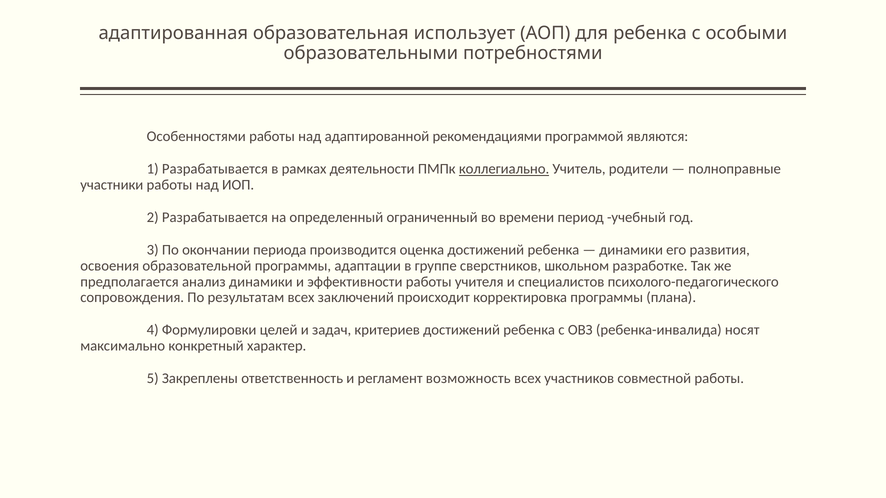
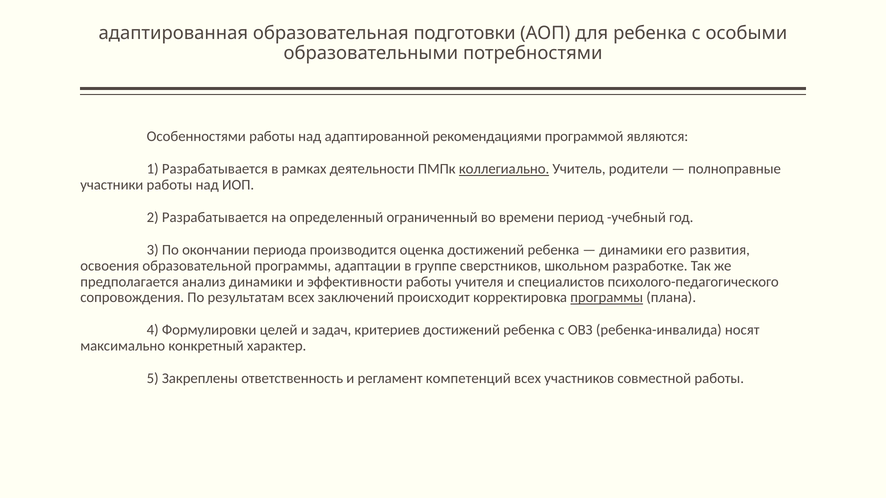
использует: использует -> подготовки
программы at (607, 298) underline: none -> present
возможность: возможность -> компетенций
